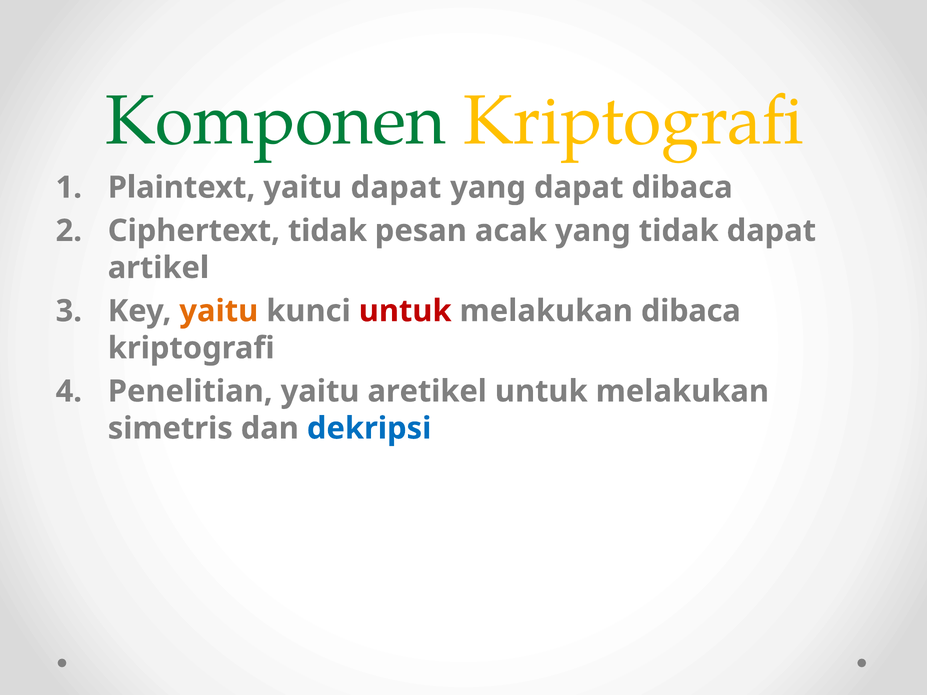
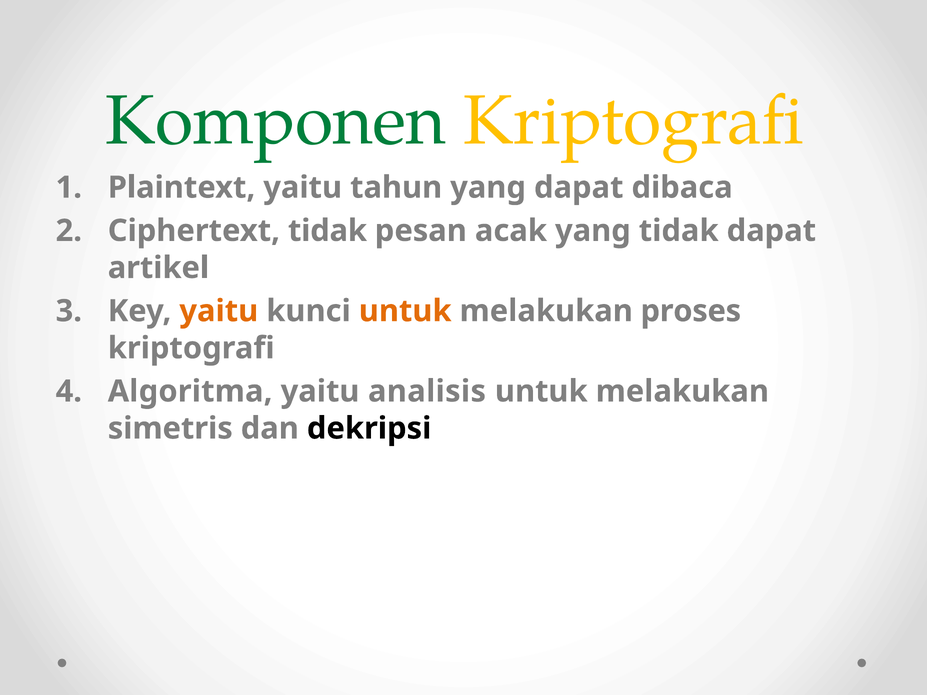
yaitu dapat: dapat -> tahun
untuk at (405, 311) colour: red -> orange
melakukan dibaca: dibaca -> proses
Penelitian: Penelitian -> Algoritma
aretikel: aretikel -> analisis
dekripsi colour: blue -> black
